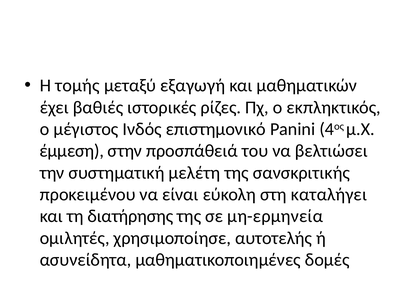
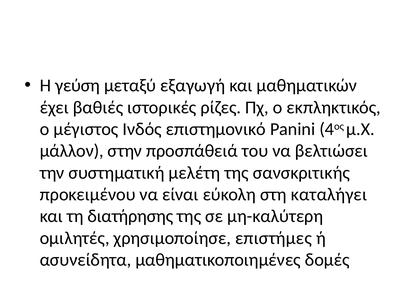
τομής: τομής -> γεύση
έμμεση: έμμεση -> μάλλον
μη-ερμηνεία: μη-ερμηνεία -> μη-καλύτερη
αυτοτελής: αυτοτελής -> επιστήμες
